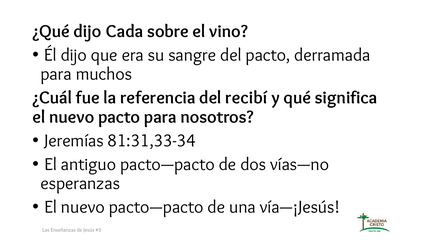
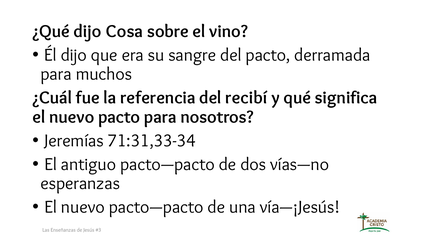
Cada: Cada -> Cosa
81:31,33-34: 81:31,33-34 -> 71:31,33-34
